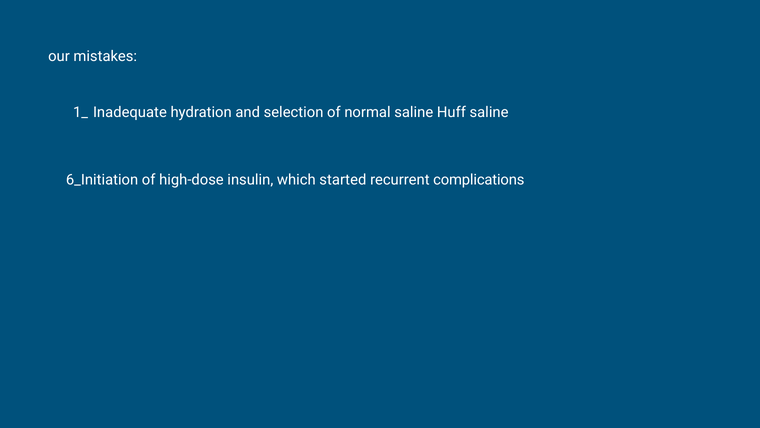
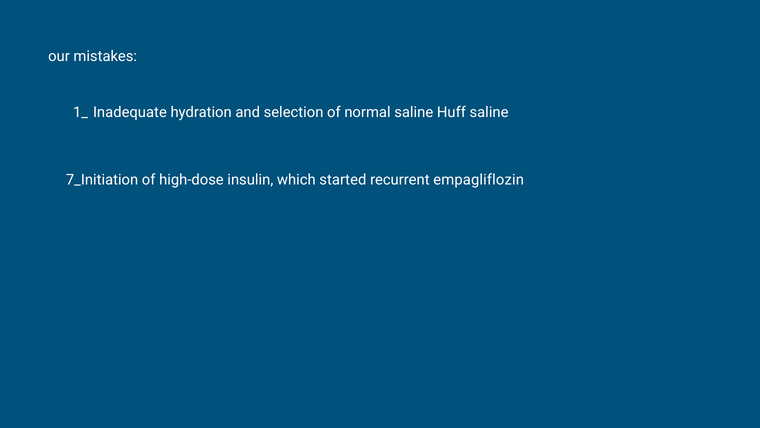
6_Initiation: 6_Initiation -> 7_Initiation
complications: complications -> empagliflozin
